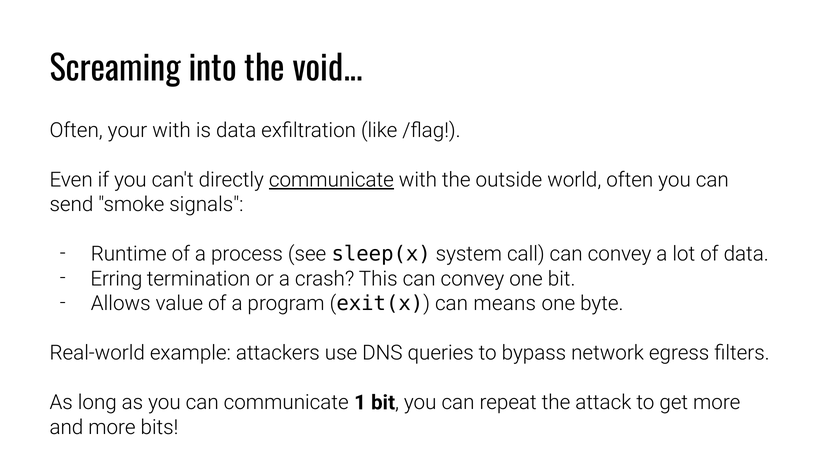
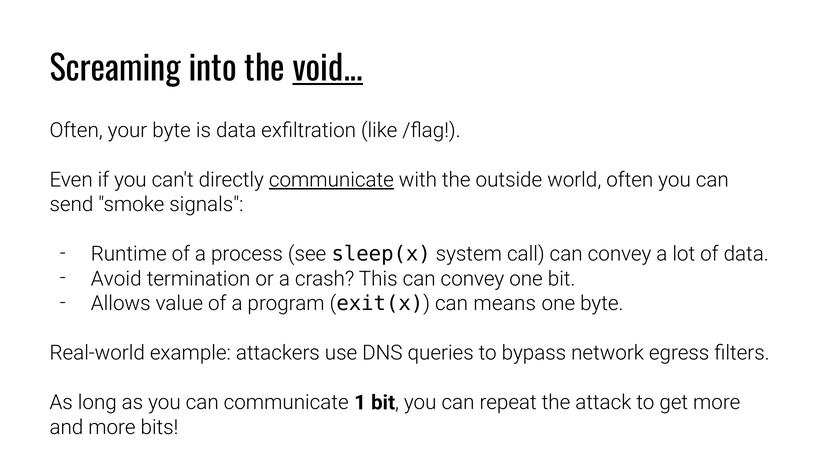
void underline: none -> present
your with: with -> byte
Erring: Erring -> Avoid
